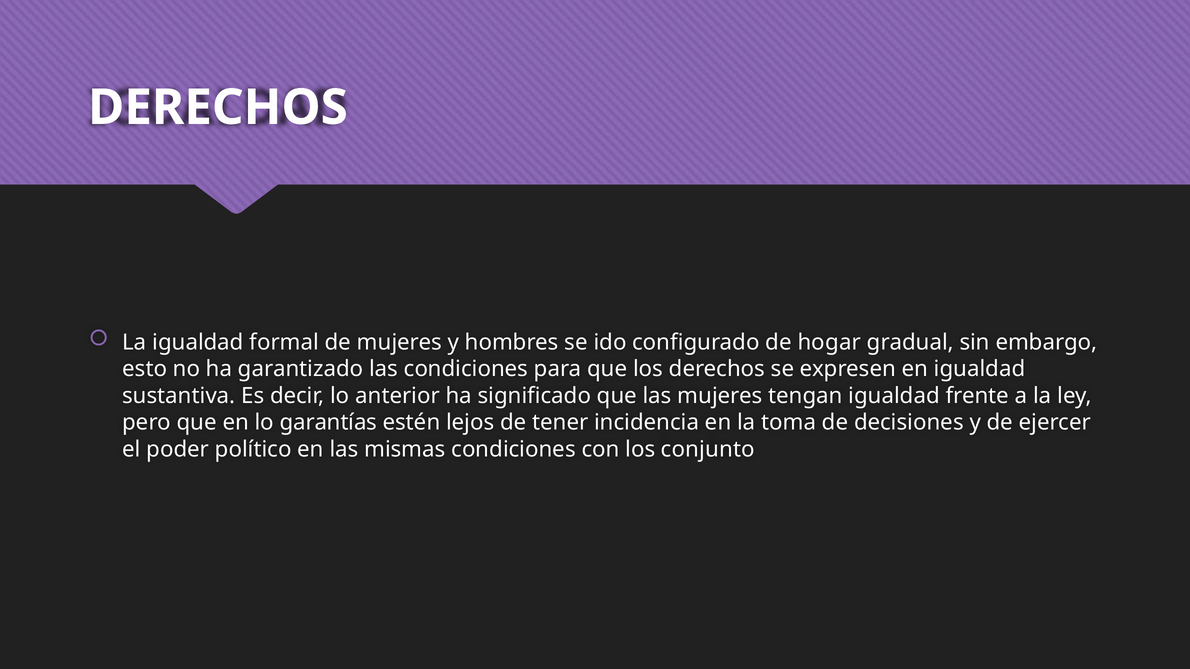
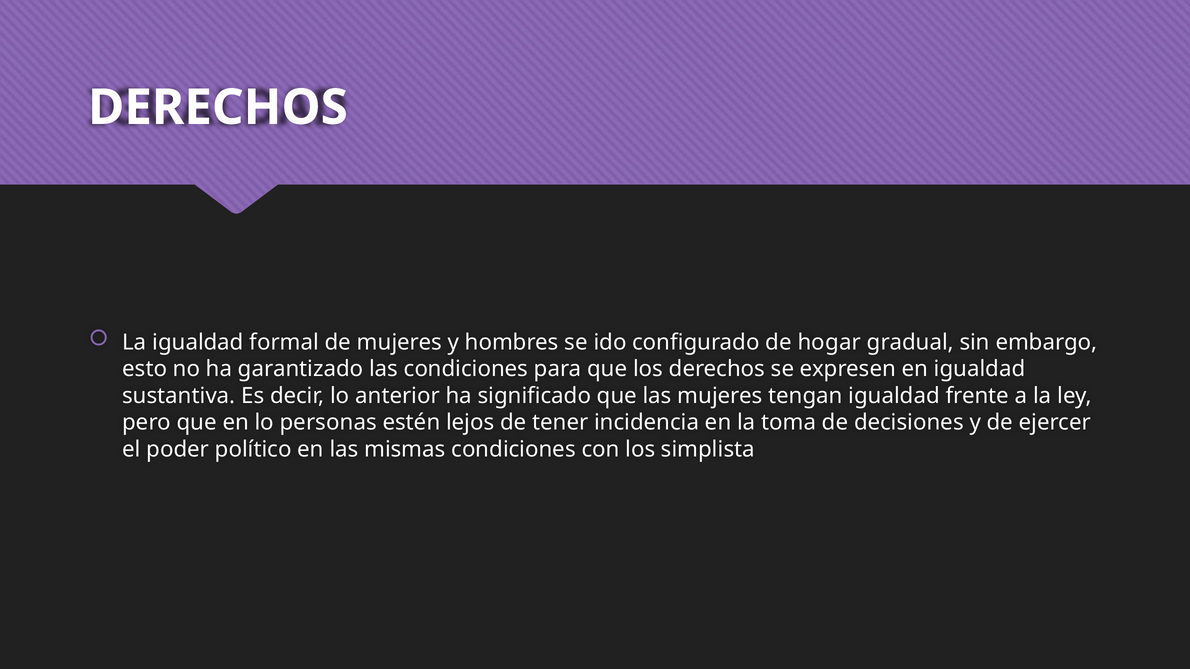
garantías: garantías -> personas
conjunto: conjunto -> simplista
